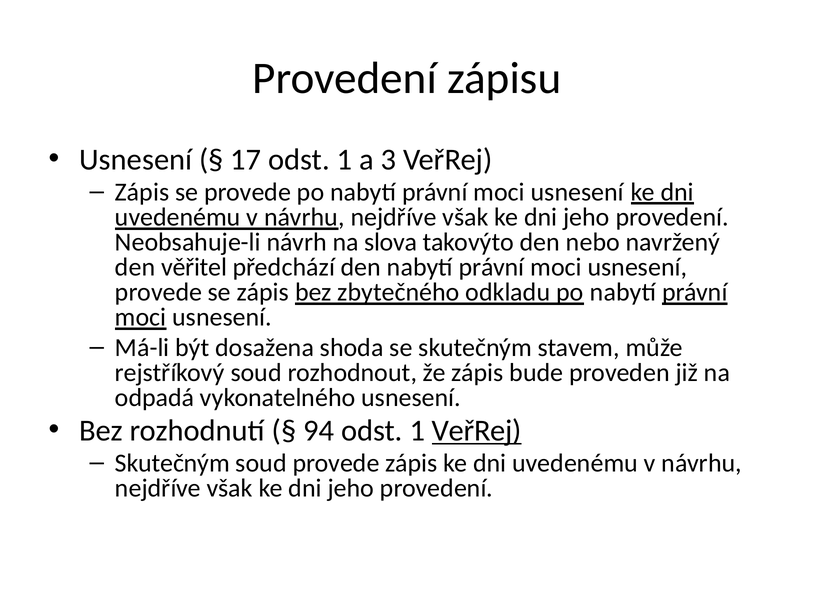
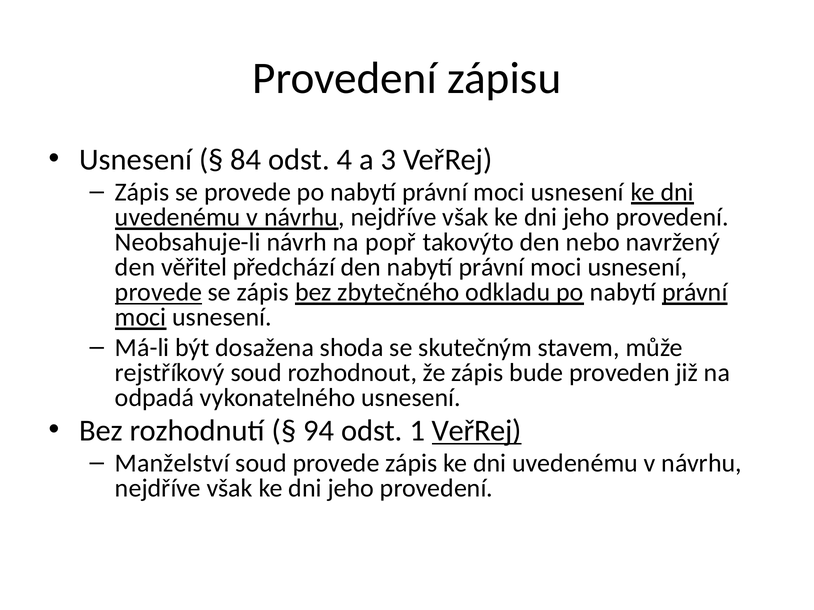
17: 17 -> 84
1 at (345, 160): 1 -> 4
slova: slova -> popř
provede at (158, 293) underline: none -> present
Skutečným at (172, 464): Skutečným -> Manželství
